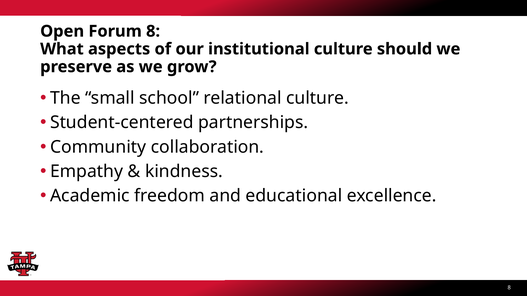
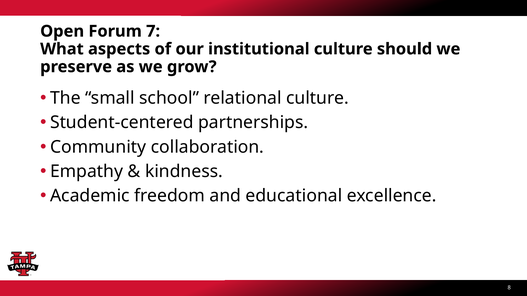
Forum 8: 8 -> 7
